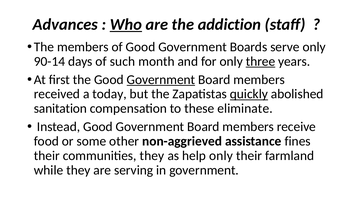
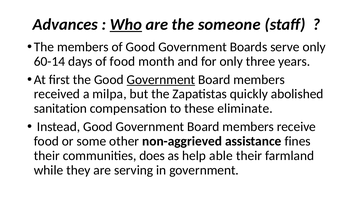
addiction: addiction -> someone
90-14: 90-14 -> 60-14
of such: such -> food
three underline: present -> none
today: today -> milpa
quickly underline: present -> none
communities they: they -> does
help only: only -> able
